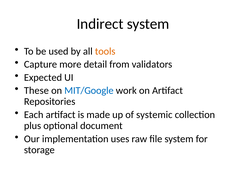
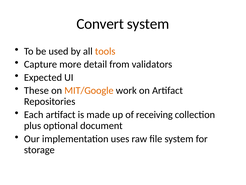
Indirect: Indirect -> Convert
MIT/Google colour: blue -> orange
systemic: systemic -> receiving
